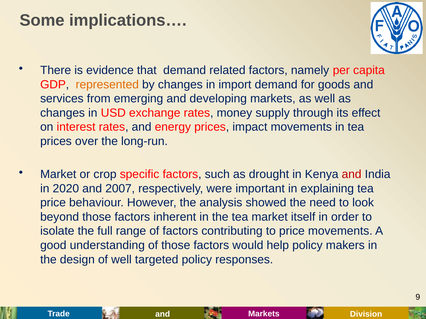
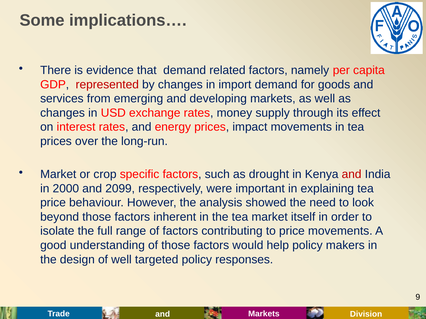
represented colour: orange -> red
2020: 2020 -> 2000
2007: 2007 -> 2099
